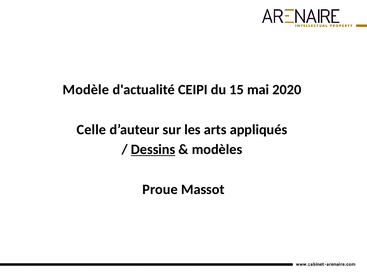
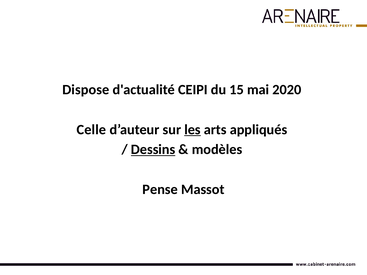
Modèle: Modèle -> Dispose
les underline: none -> present
Proue: Proue -> Pense
